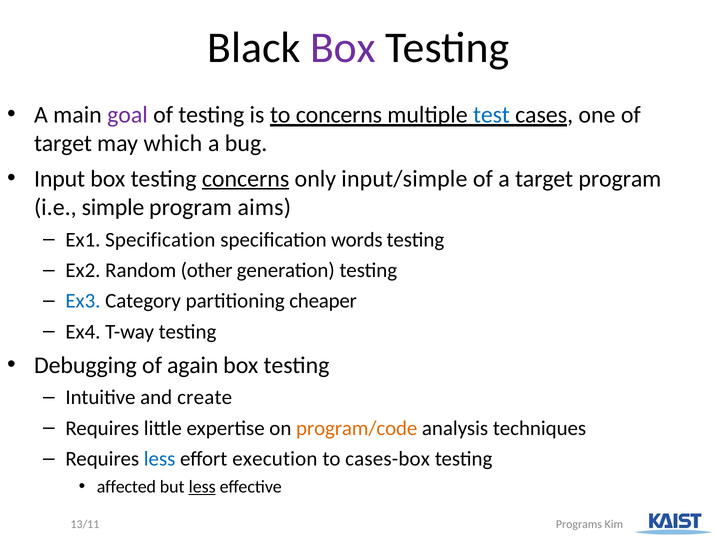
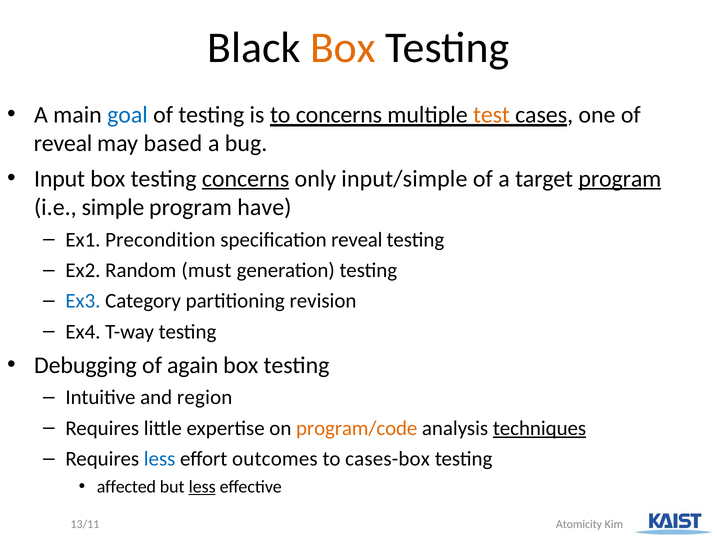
Box at (343, 48) colour: purple -> orange
goal colour: purple -> blue
test colour: blue -> orange
target at (63, 143): target -> reveal
which: which -> based
program at (620, 179) underline: none -> present
aims: aims -> have
Ex1 Specification: Specification -> Precondition
specification words: words -> reveal
other: other -> must
cheaper: cheaper -> revision
create: create -> region
techniques underline: none -> present
execution: execution -> outcomes
Programs: Programs -> Atomicity
